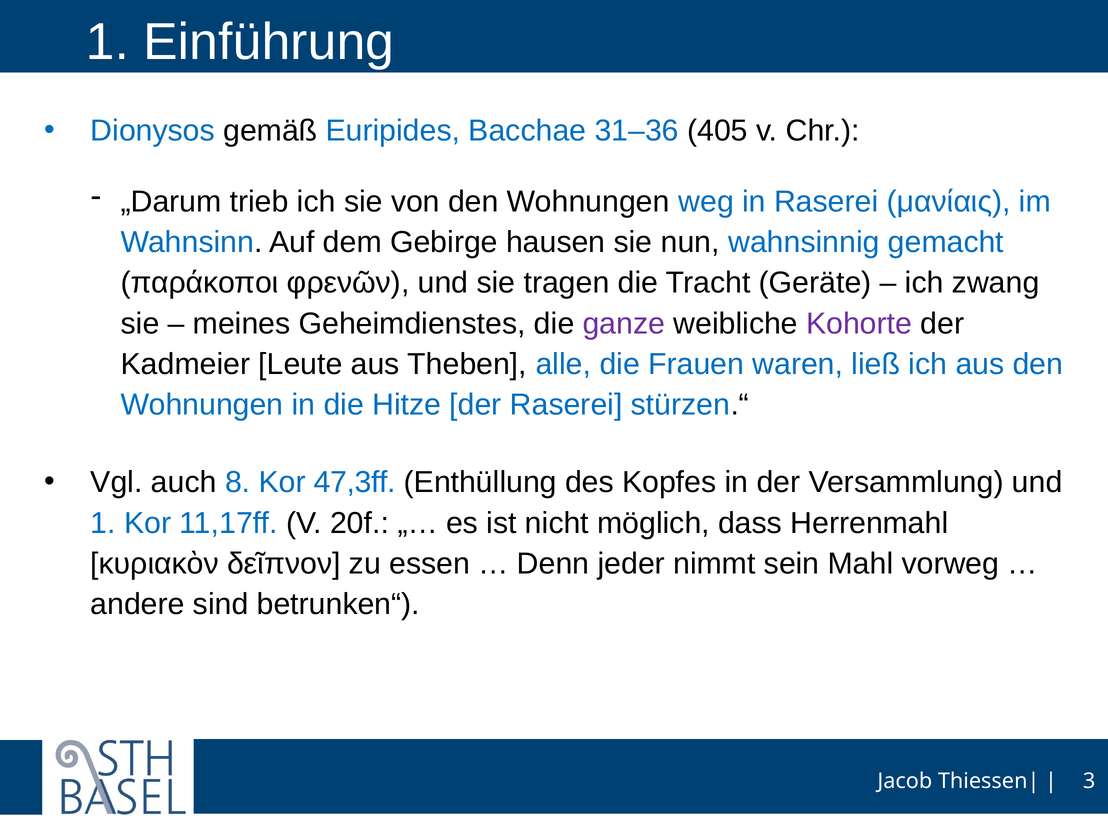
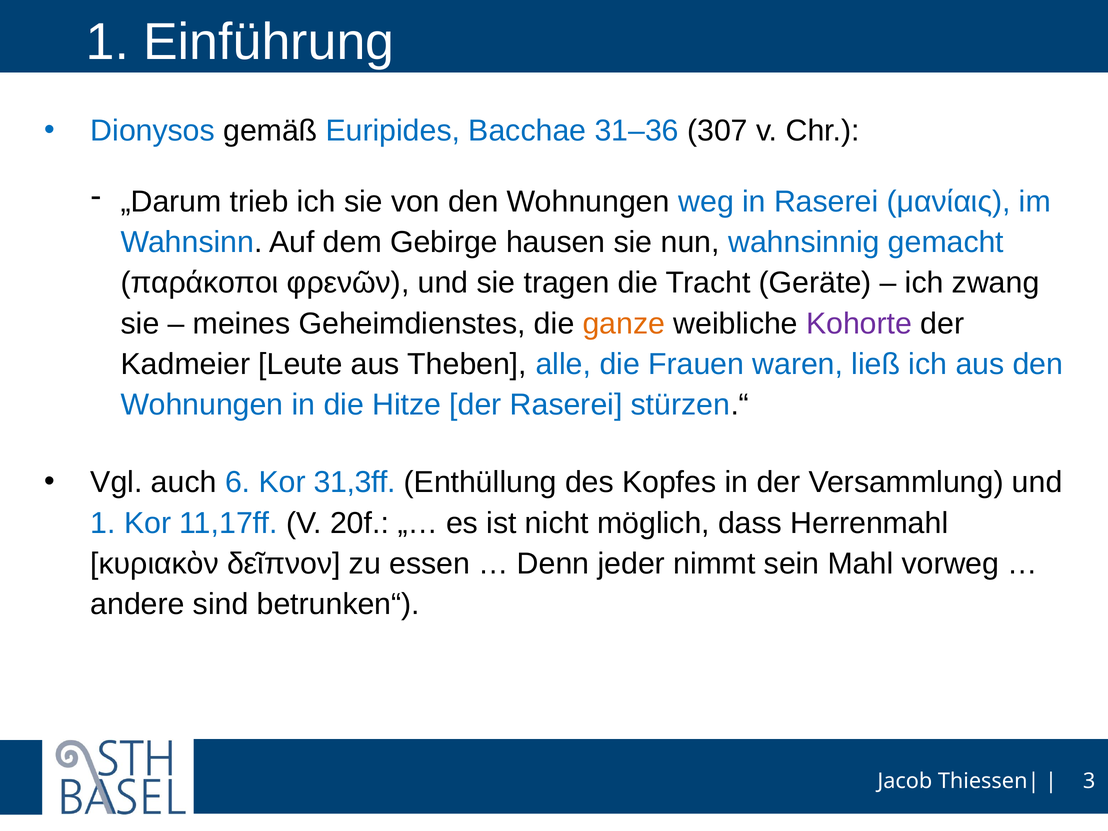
405: 405 -> 307
ganze colour: purple -> orange
8: 8 -> 6
47,3ff: 47,3ff -> 31,3ff
